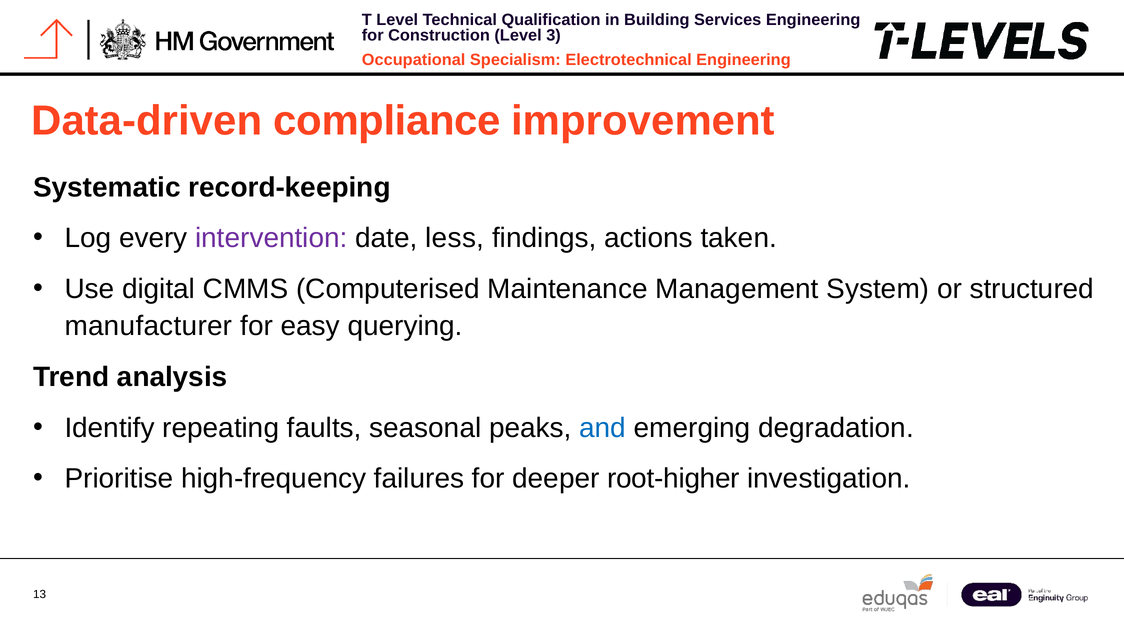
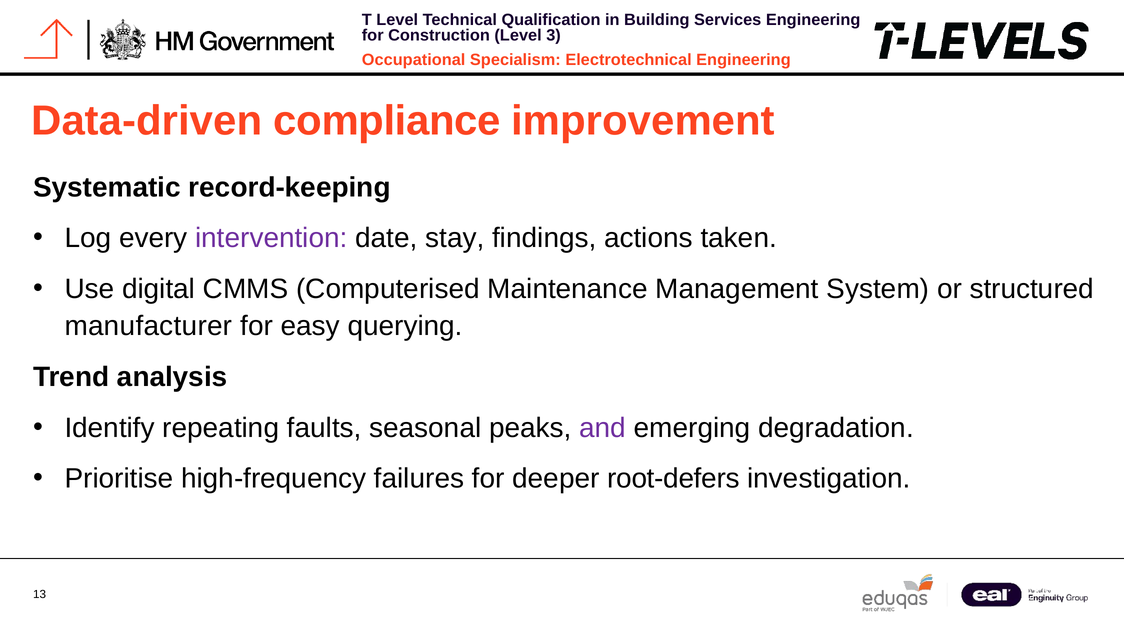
less: less -> stay
and colour: blue -> purple
root-higher: root-higher -> root-defers
